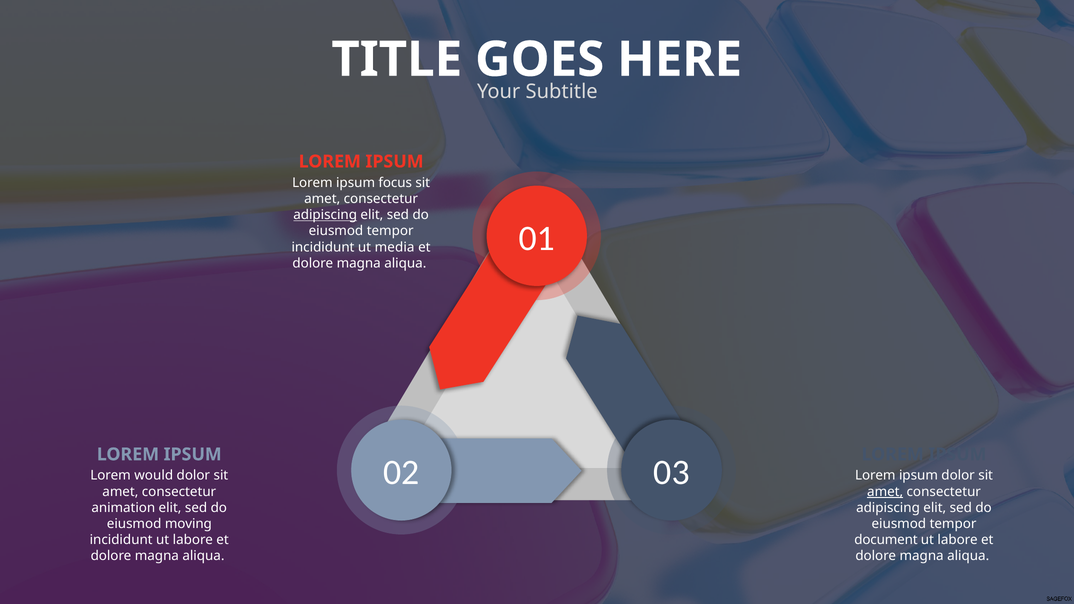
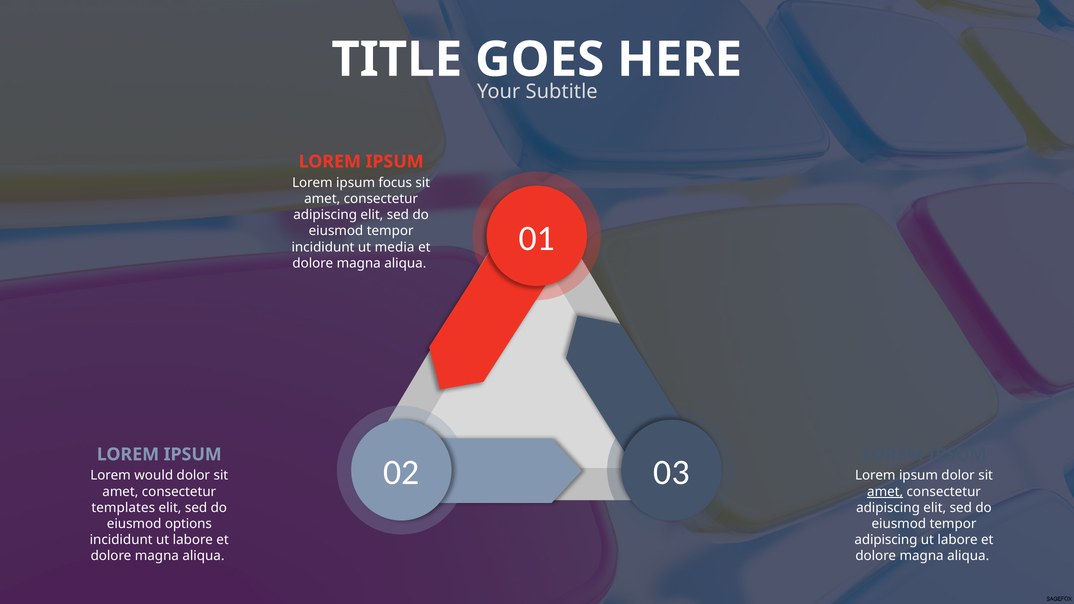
adipiscing at (325, 215) underline: present -> none
animation: animation -> templates
moving: moving -> options
document at (886, 540): document -> adipiscing
